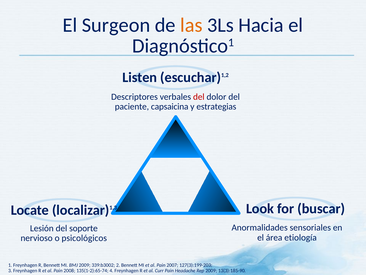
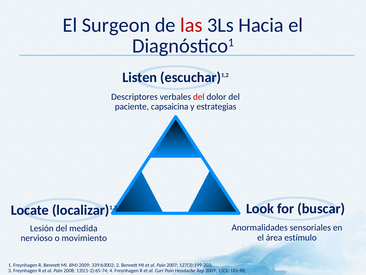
las colour: orange -> red
soporte: soporte -> medida
etiología: etiología -> estímulo
psicológicos: psicológicos -> movimiento
